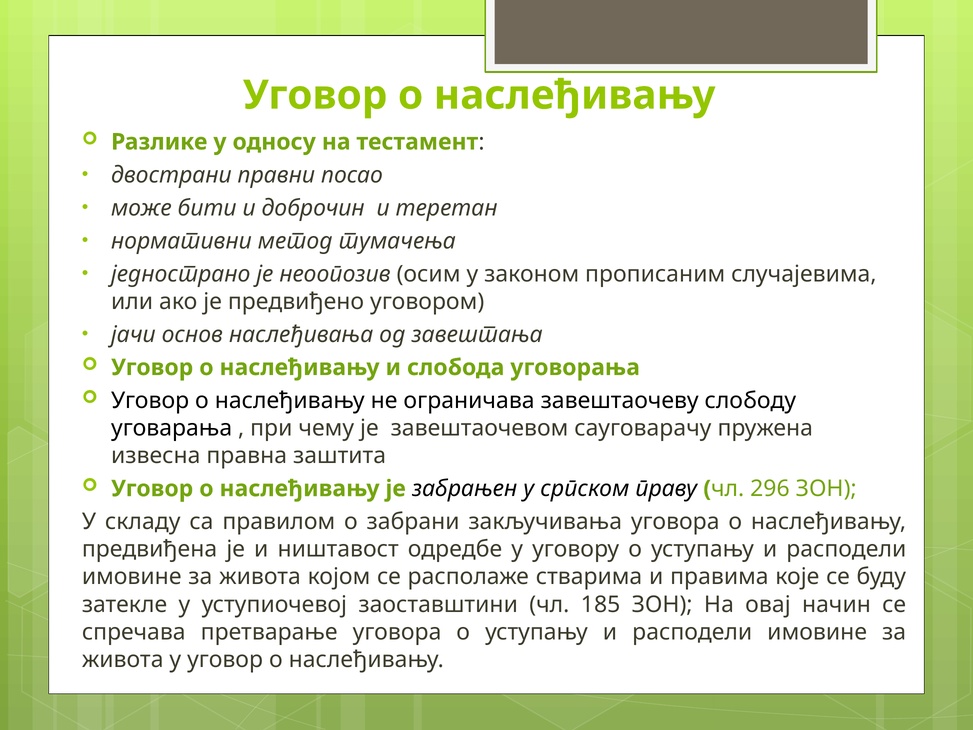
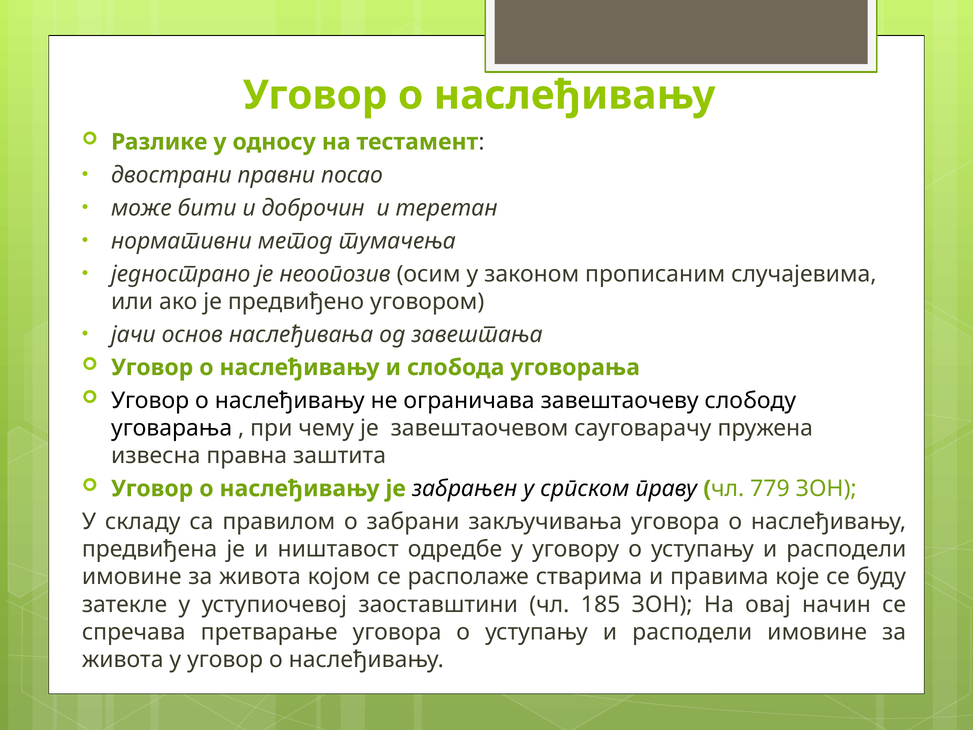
296: 296 -> 779
